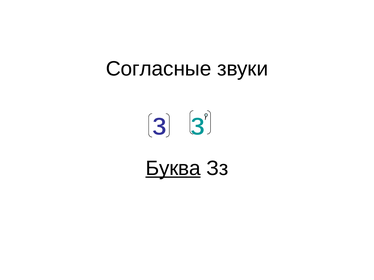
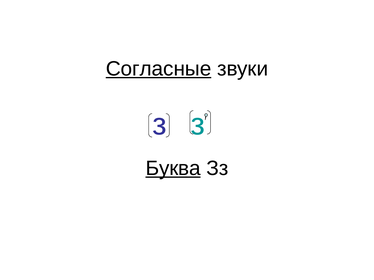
Согласные underline: none -> present
